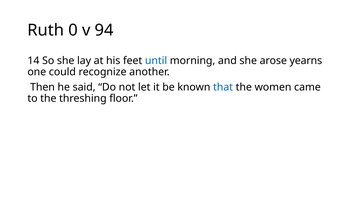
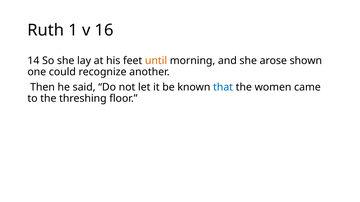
0: 0 -> 1
94: 94 -> 16
until colour: blue -> orange
yearns: yearns -> shown
